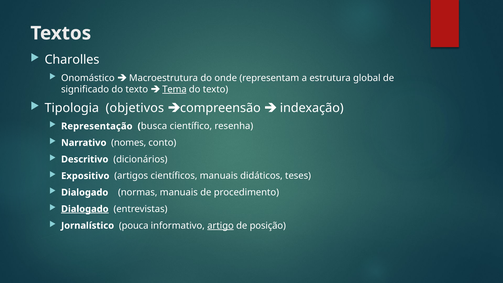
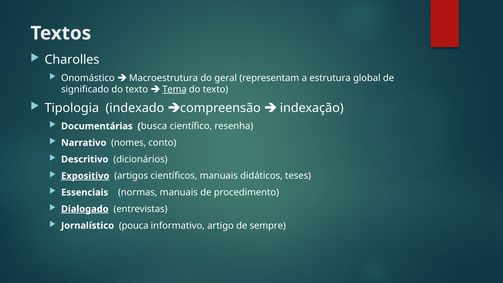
onde: onde -> geral
objetivos: objetivos -> indexado
Representação: Representação -> Documentárias
Expositivo underline: none -> present
Dialogado at (85, 192): Dialogado -> Essenciais
artigo underline: present -> none
posição: posição -> sempre
